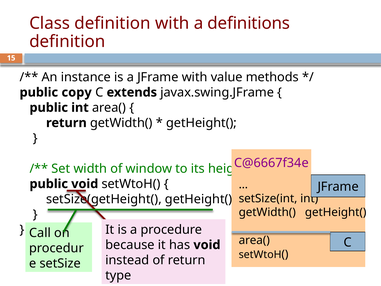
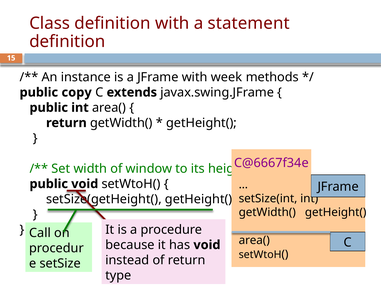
definitions: definitions -> statement
value: value -> week
